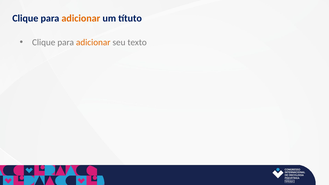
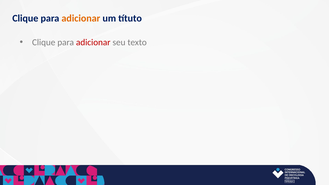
adicionar at (93, 42) colour: orange -> red
